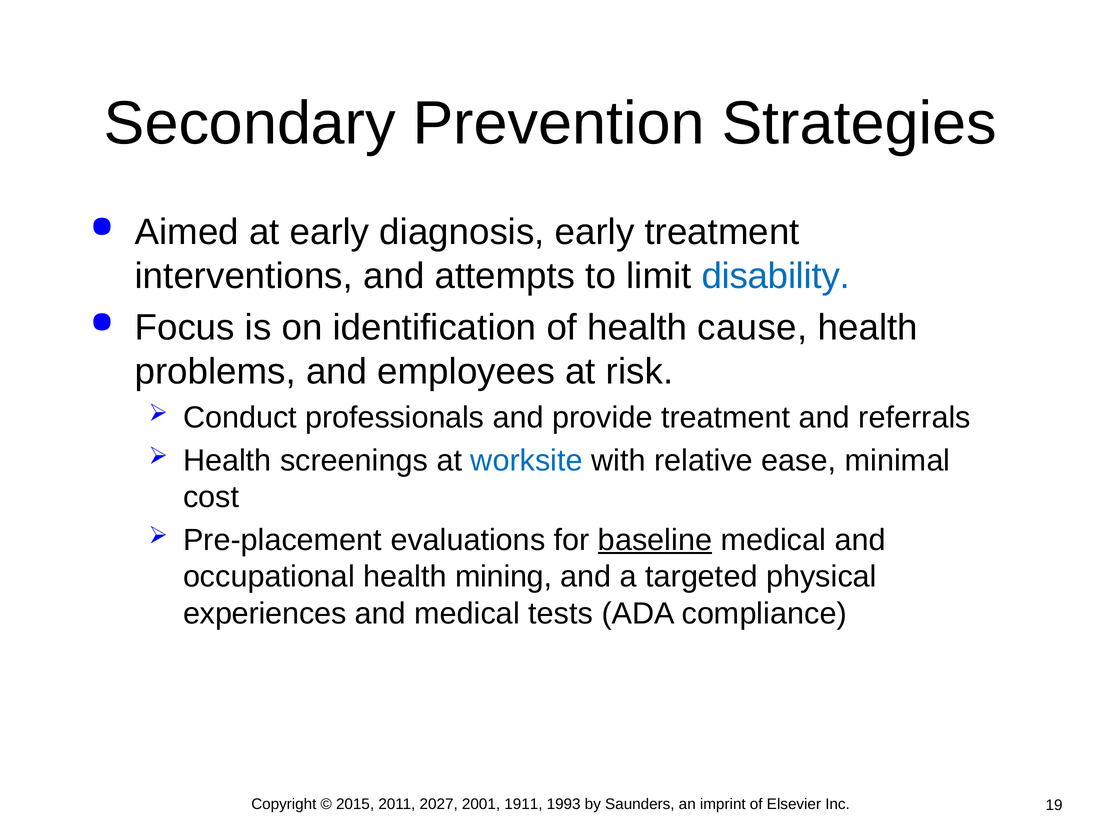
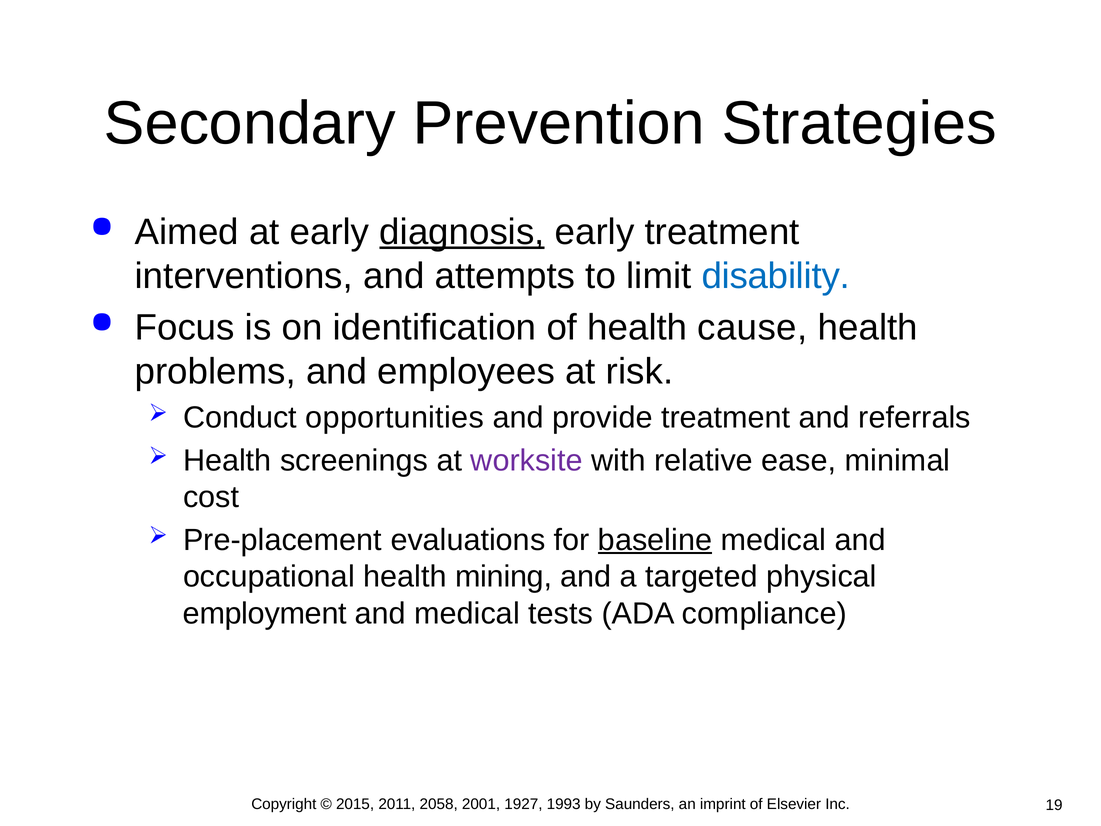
diagnosis underline: none -> present
professionals: professionals -> opportunities
worksite colour: blue -> purple
experiences: experiences -> employment
2027: 2027 -> 2058
1911: 1911 -> 1927
